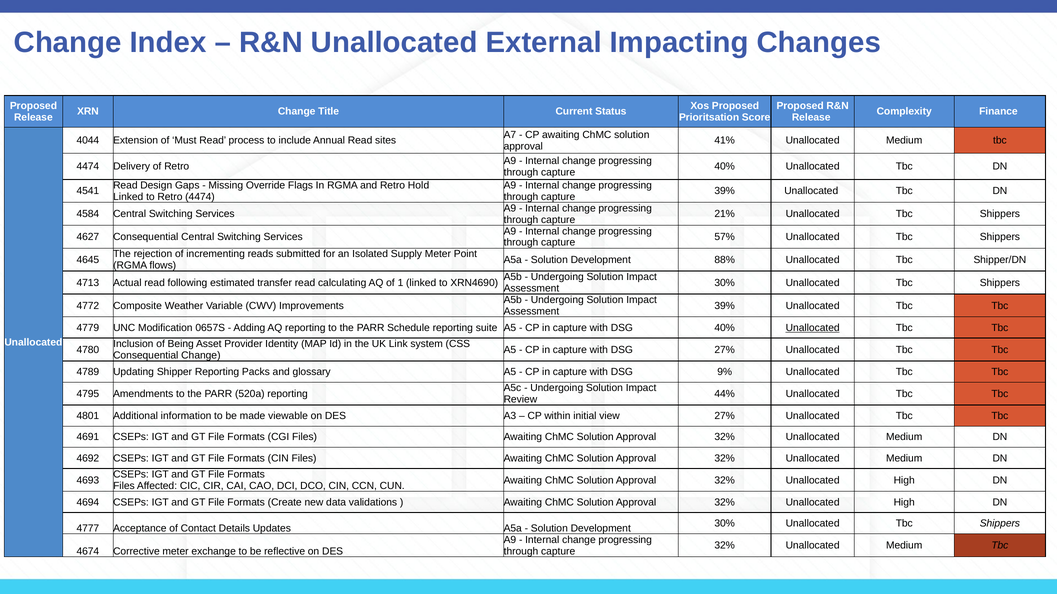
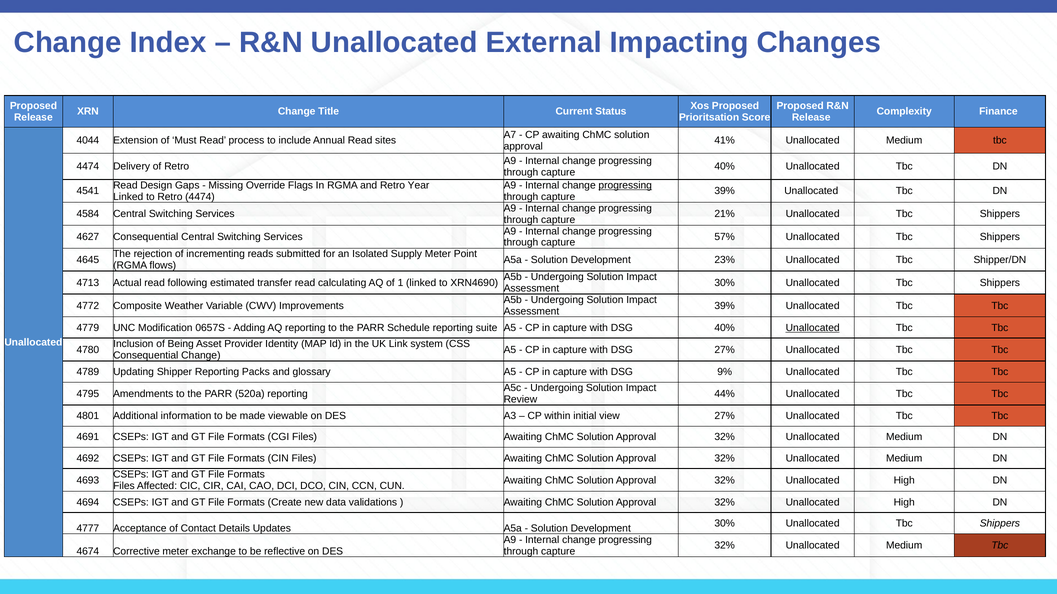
Hold: Hold -> Year
progressing at (625, 186) underline: none -> present
88%: 88% -> 23%
